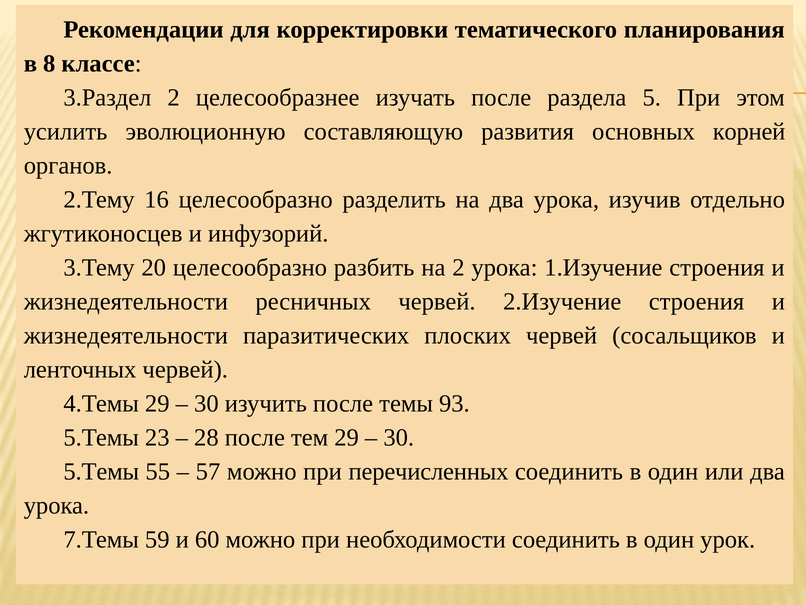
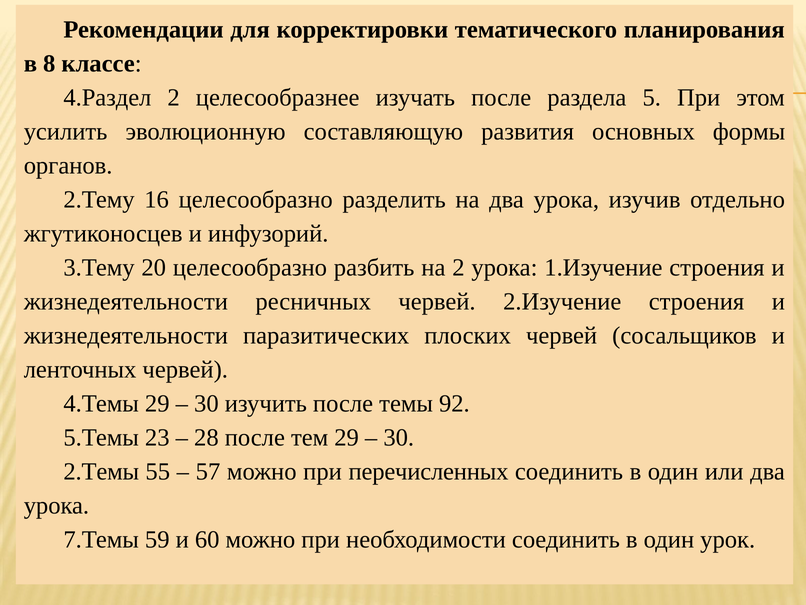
3.Раздел: 3.Раздел -> 4.Раздел
корней: корней -> формы
93: 93 -> 92
5.Темы at (101, 471): 5.Темы -> 2.Темы
